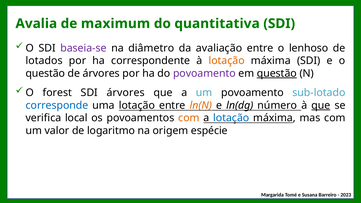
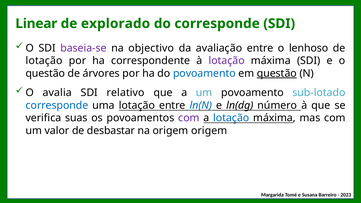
Avalia: Avalia -> Linear
maximum: maximum -> explorado
do quantitativa: quantitativa -> corresponde
diâmetro: diâmetro -> objectivo
lotados at (44, 61): lotados -> lotação
lotação at (227, 61) colour: orange -> purple
povoamento at (204, 73) colour: purple -> blue
forest: forest -> avalia
SDI árvores: árvores -> relativo
ln(N colour: orange -> blue
que at (321, 105) underline: present -> none
local: local -> suas
com at (189, 118) colour: orange -> purple
logaritmo: logaritmo -> desbastar
origem espécie: espécie -> origem
